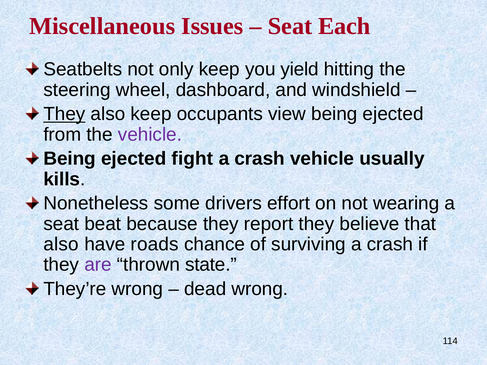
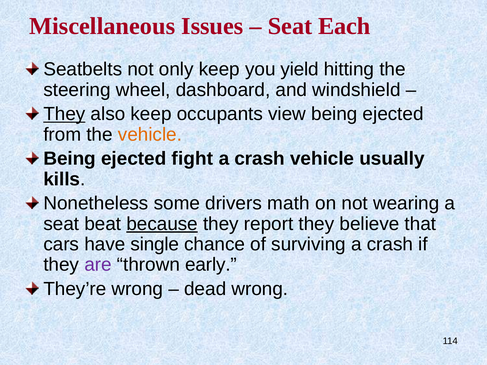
vehicle at (150, 135) colour: purple -> orange
effort: effort -> math
because underline: none -> present
also at (61, 244): also -> cars
roads: roads -> single
state: state -> early
